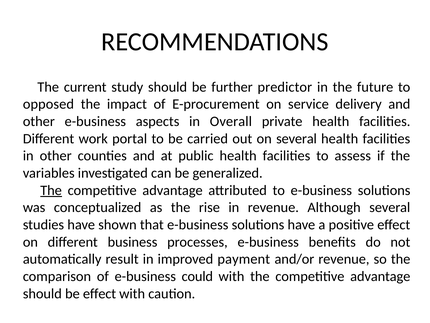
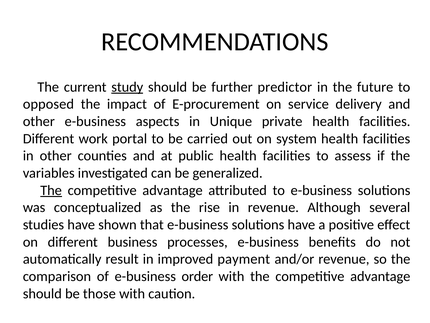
study underline: none -> present
Overall: Overall -> Unique
on several: several -> system
could: could -> order
be effect: effect -> those
